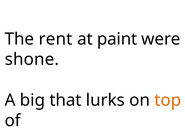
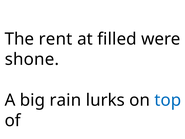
paint: paint -> filled
that: that -> rain
top colour: orange -> blue
